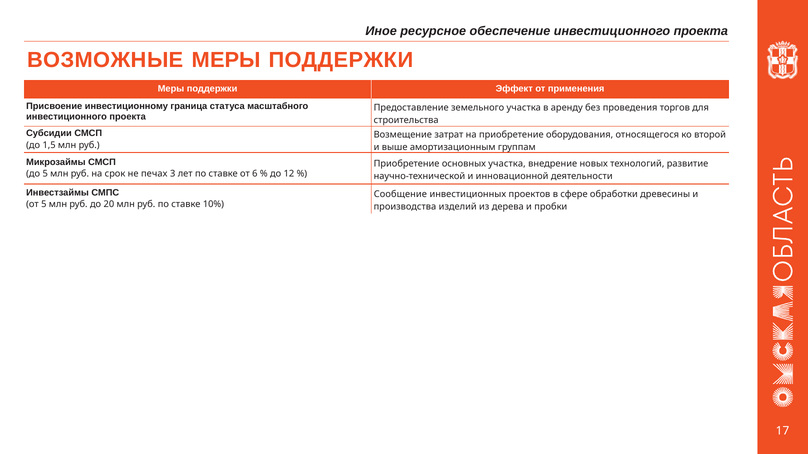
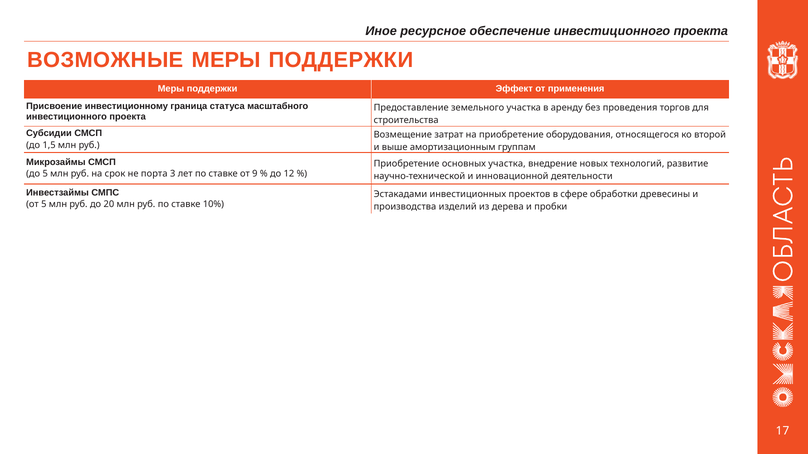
печах: печах -> порта
6: 6 -> 9
Сообщение: Сообщение -> Эстакадами
